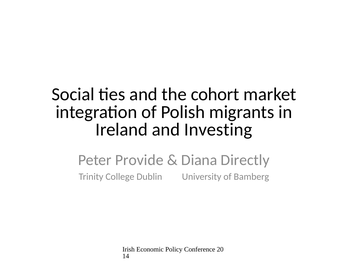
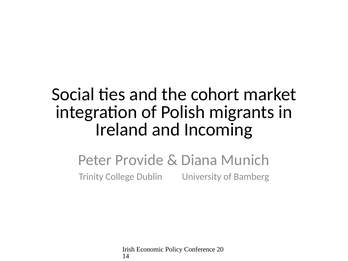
Investing: Investing -> Incoming
Directly: Directly -> Munich
